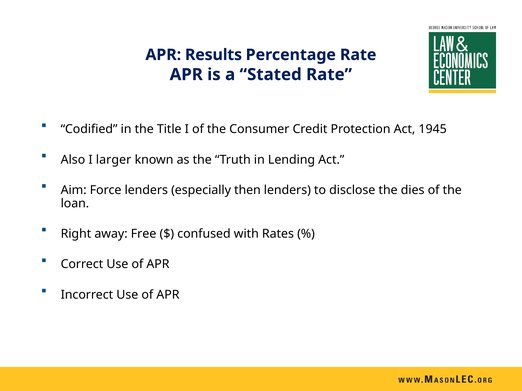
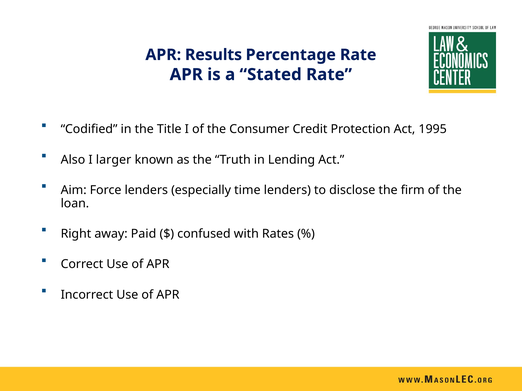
1945: 1945 -> 1995
then: then -> time
dies: dies -> firm
Free: Free -> Paid
